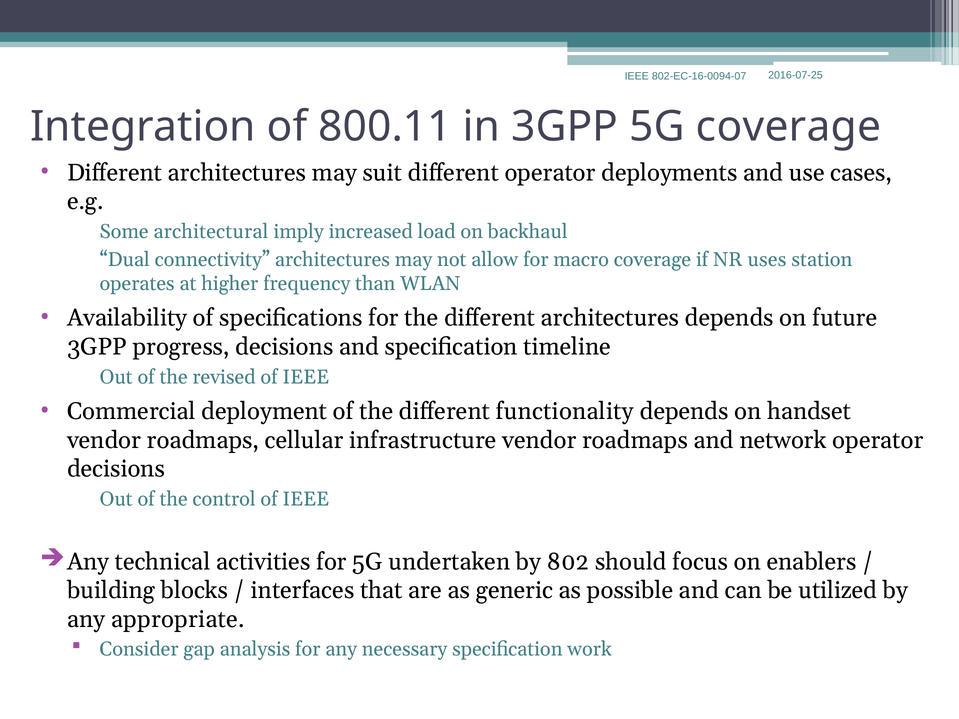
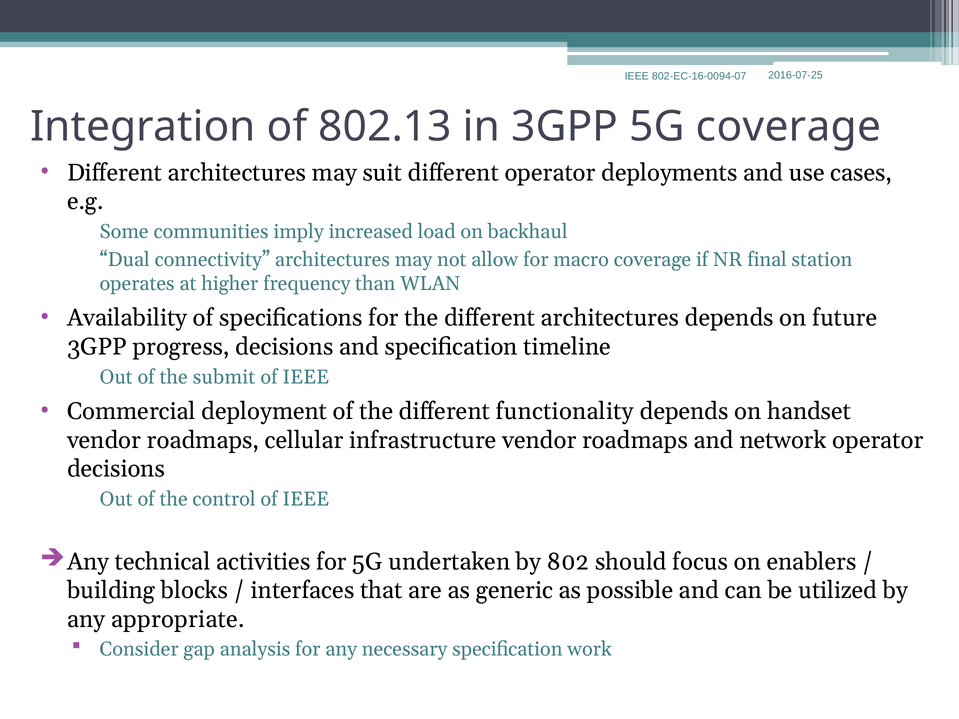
800.11: 800.11 -> 802.13
architectural: architectural -> communities
uses: uses -> final
revised: revised -> submit
